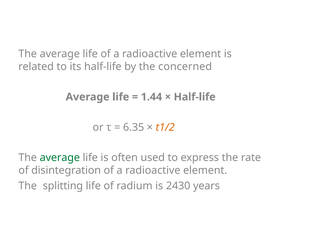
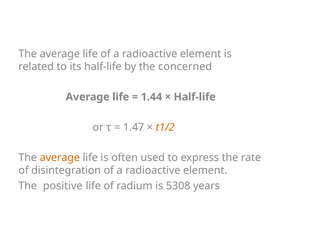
6.35: 6.35 -> 1.47
average at (60, 158) colour: green -> orange
splitting: splitting -> positive
2430: 2430 -> 5308
